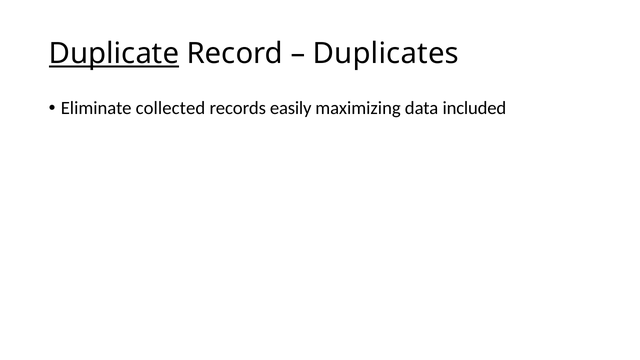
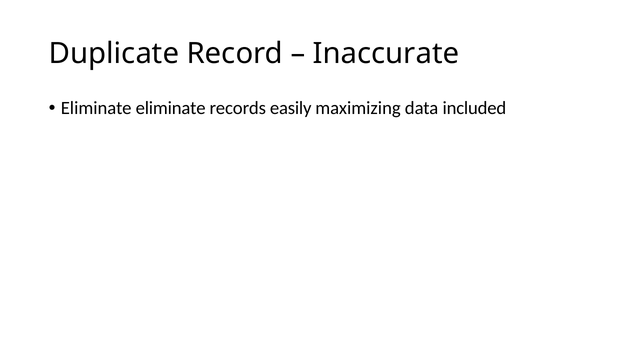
Duplicate underline: present -> none
Duplicates: Duplicates -> Inaccurate
Eliminate collected: collected -> eliminate
